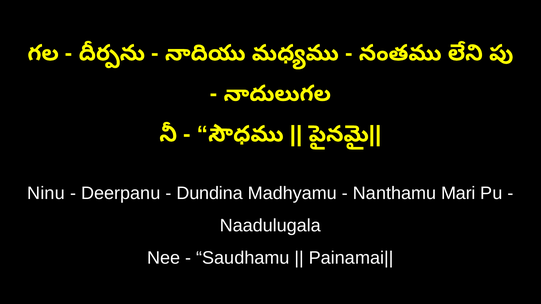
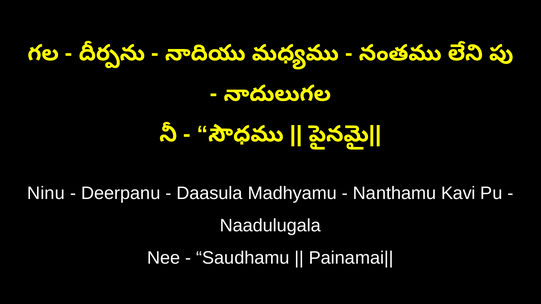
Dundina: Dundina -> Daasula
Mari: Mari -> Kavi
